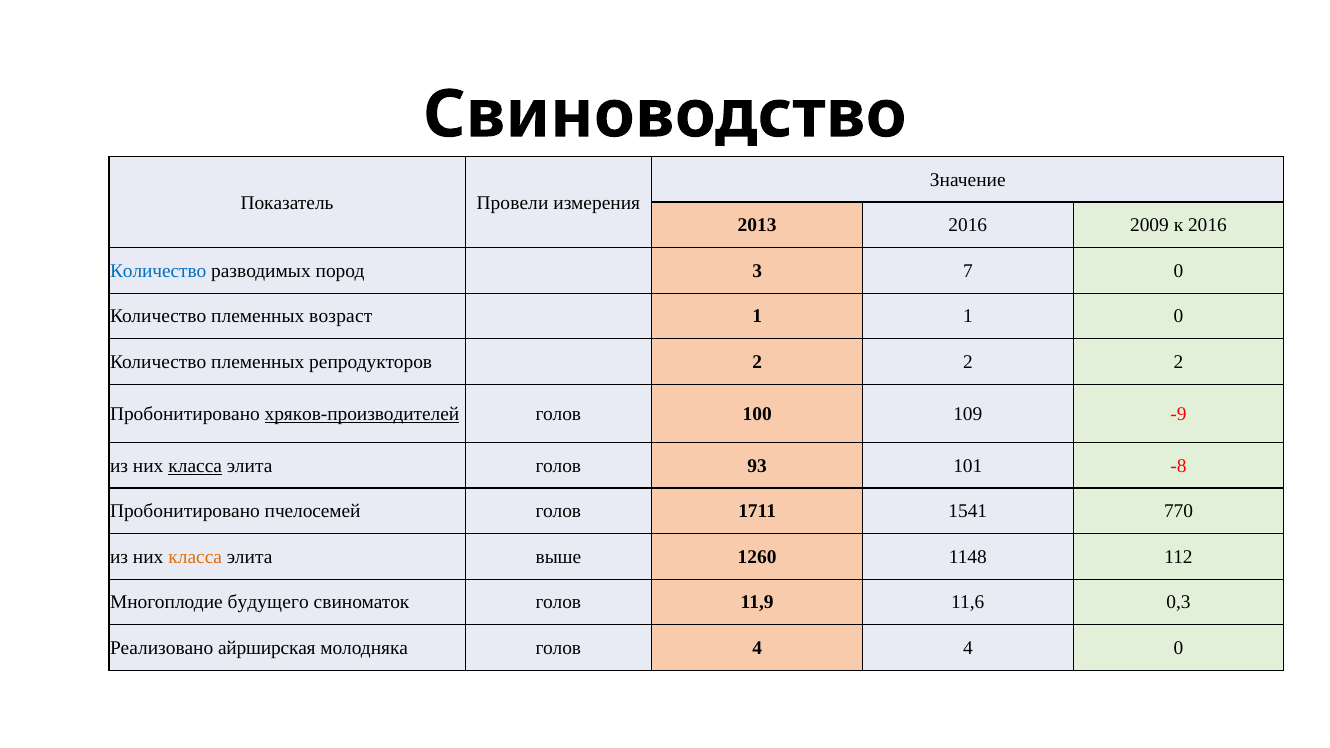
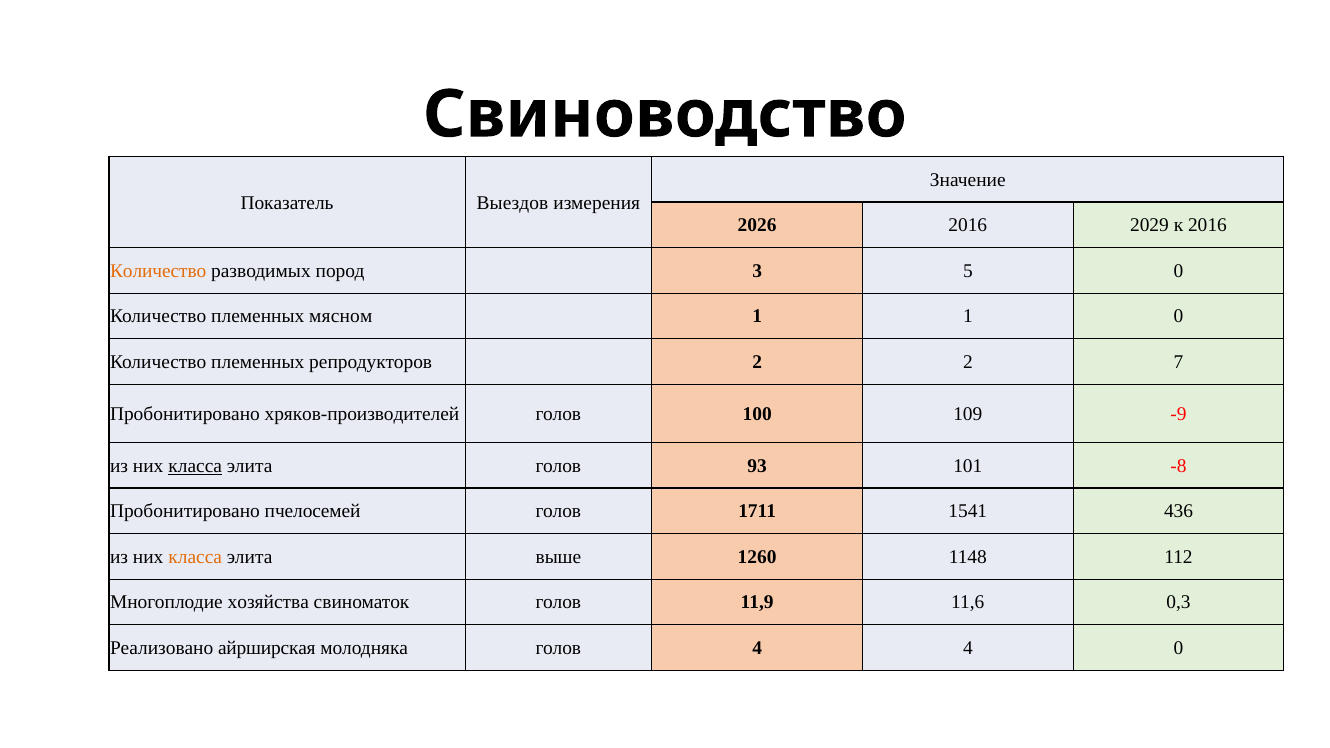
Провели: Провели -> Выездов
2013: 2013 -> 2026
2009: 2009 -> 2029
Количество at (158, 271) colour: blue -> orange
7: 7 -> 5
возраст: возраст -> мясном
2 2 2: 2 -> 7
хряков-производителей underline: present -> none
770: 770 -> 436
будущего: будущего -> хозяйства
